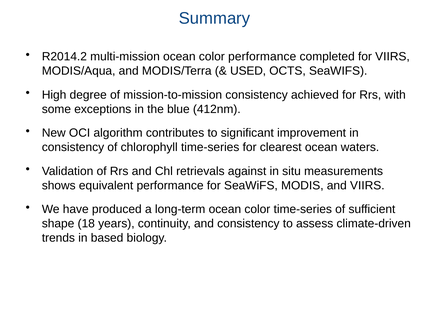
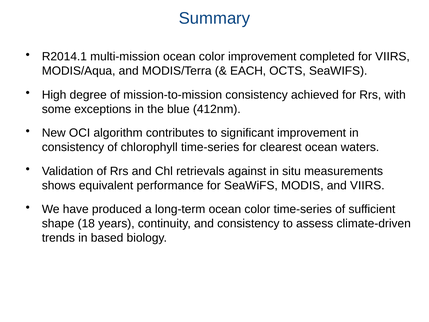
R2014.2: R2014.2 -> R2014.1
color performance: performance -> improvement
USED: USED -> EACH
